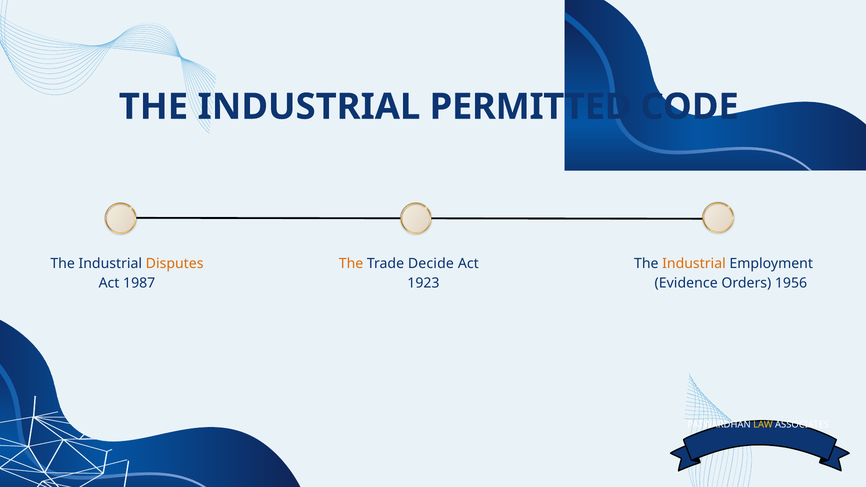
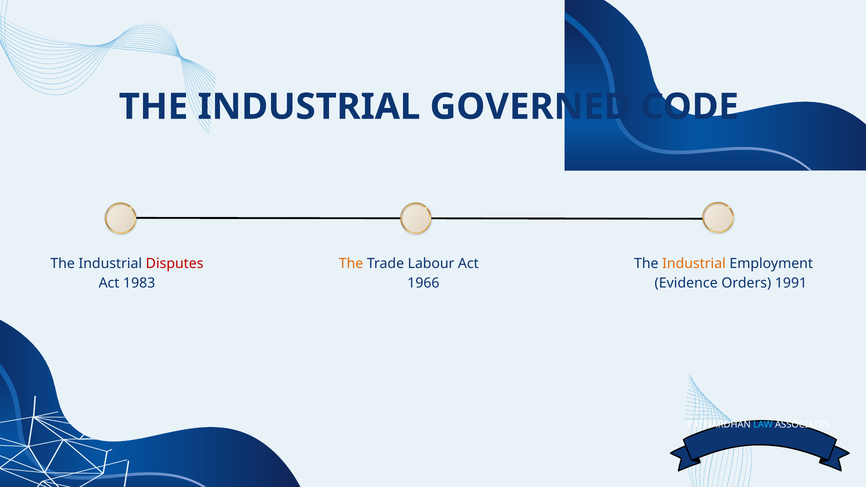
PERMITTED: PERMITTED -> GOVERNED
Disputes colour: orange -> red
Decide: Decide -> Labour
1987: 1987 -> 1983
1923: 1923 -> 1966
1956: 1956 -> 1991
LAW colour: yellow -> light blue
